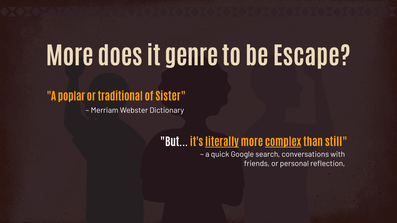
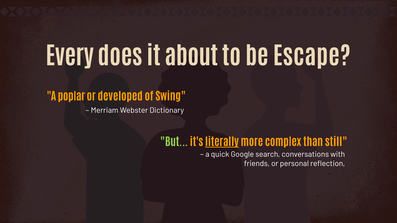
More at (70, 57): More -> Every
genre: genre -> about
traditional: traditional -> developed
Sister: Sister -> Swing
But colour: white -> light green
complex underline: present -> none
